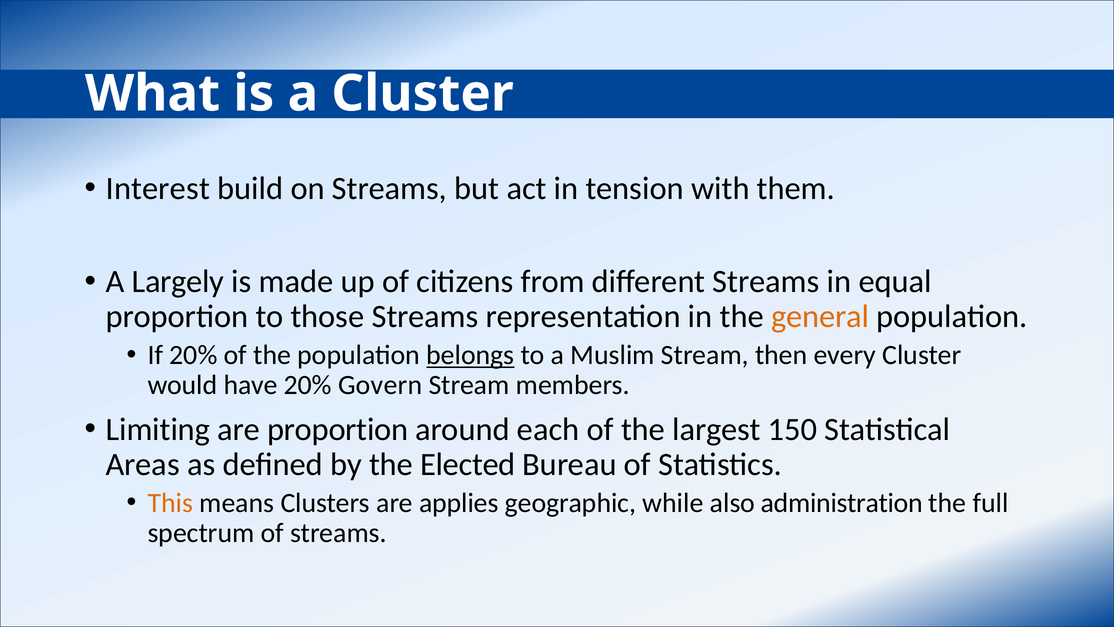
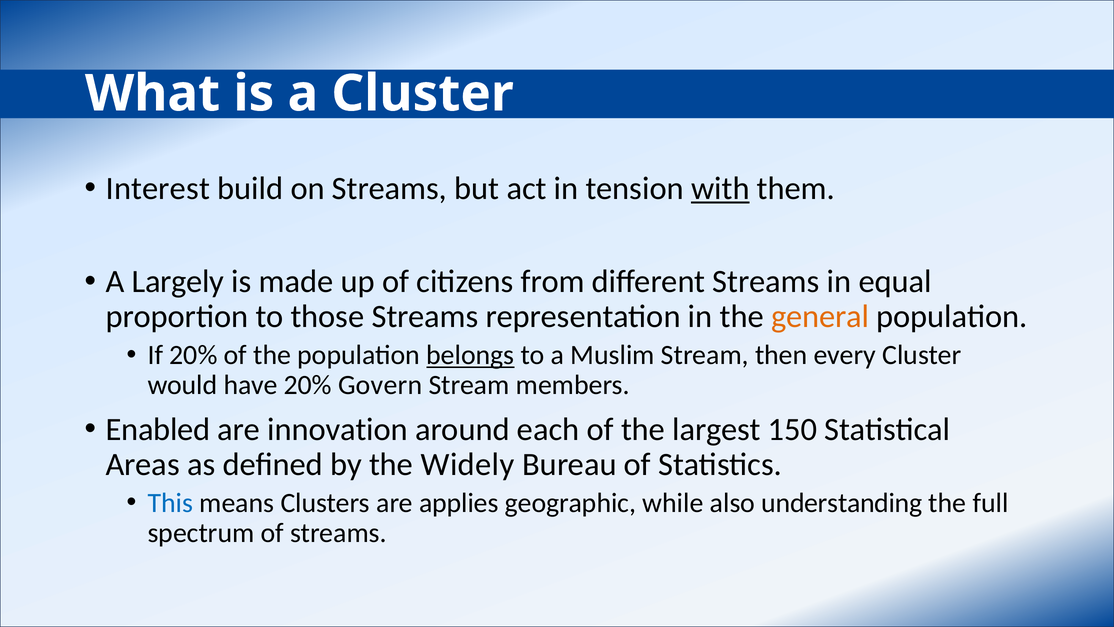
with underline: none -> present
Limiting: Limiting -> Enabled
are proportion: proportion -> innovation
Elected: Elected -> Widely
This colour: orange -> blue
administration: administration -> understanding
